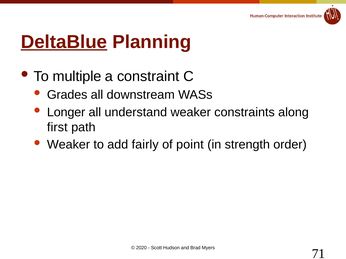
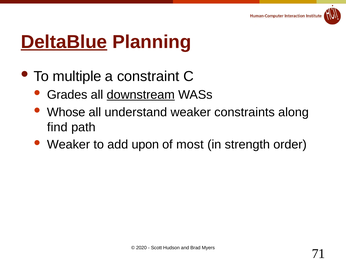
downstream underline: none -> present
Longer: Longer -> Whose
first: first -> find
fairly: fairly -> upon
point: point -> most
